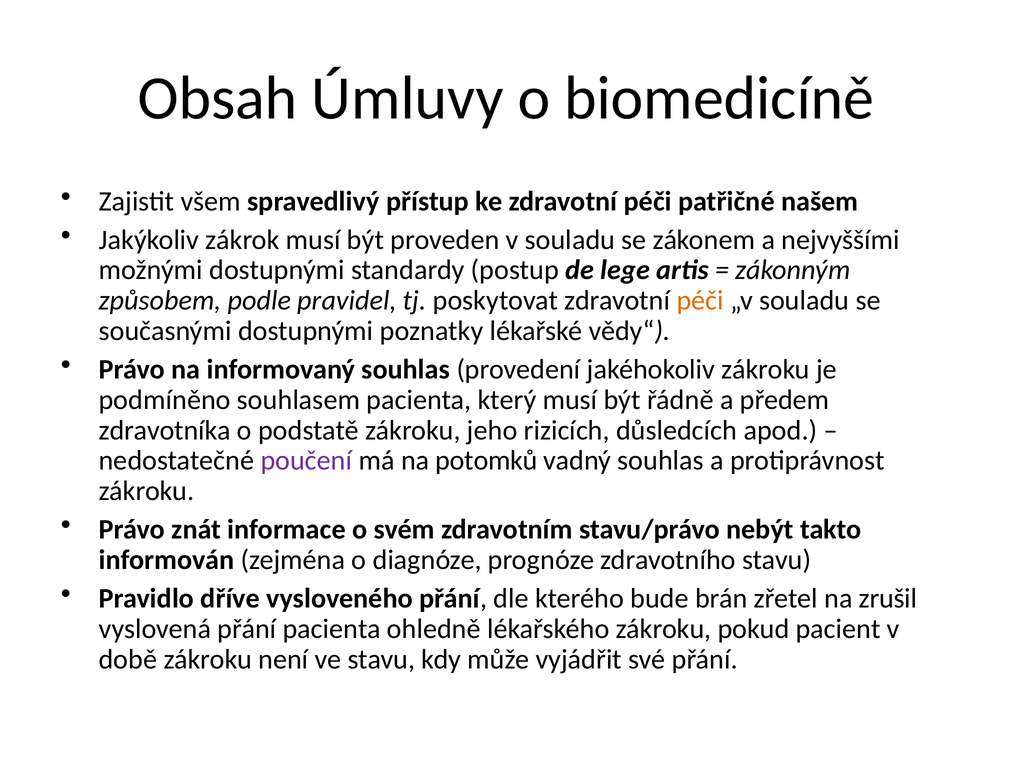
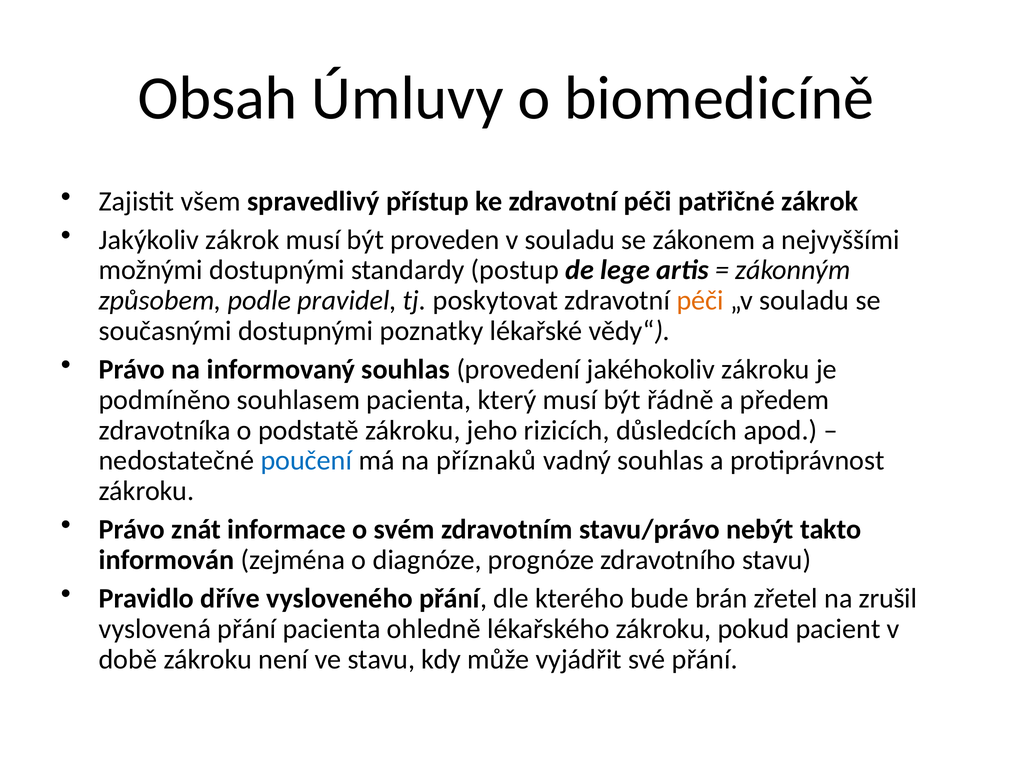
patřičné našem: našem -> zákrok
poučení colour: purple -> blue
potomků: potomků -> příznaků
